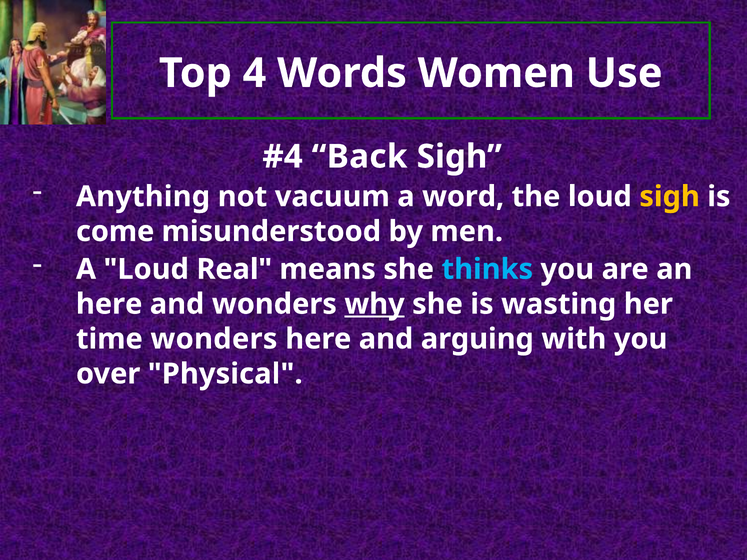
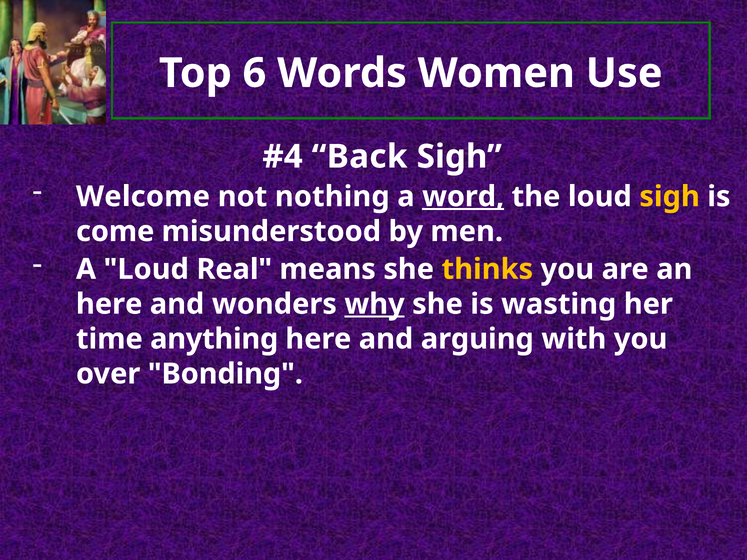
4: 4 -> 6
Anything: Anything -> Welcome
vacuum: vacuum -> nothing
word underline: none -> present
thinks colour: light blue -> yellow
time wonders: wonders -> anything
Physical: Physical -> Bonding
